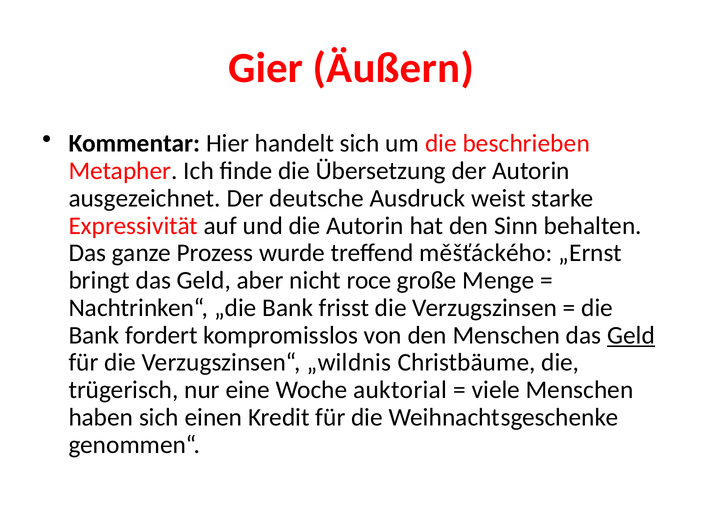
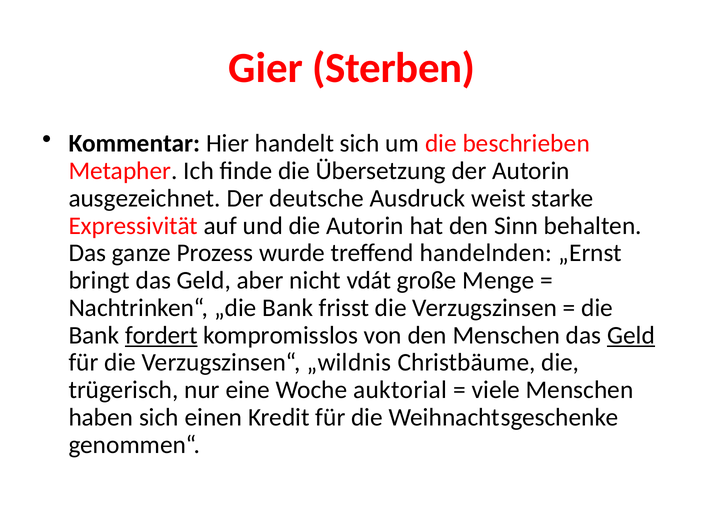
Äußern: Äußern -> Sterben
měšťáckého: měšťáckého -> handelnden
roce: roce -> vdát
fordert underline: none -> present
